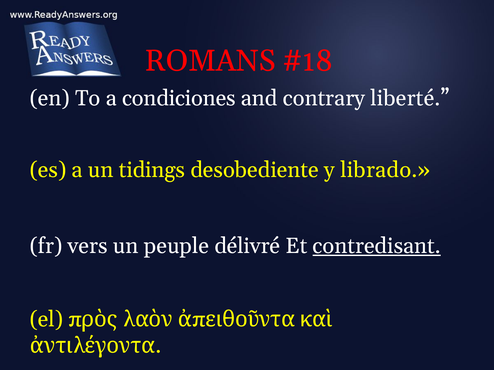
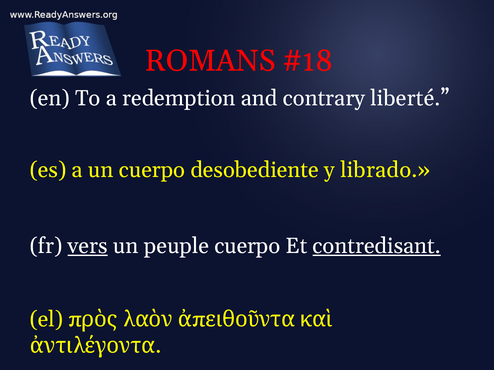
condiciones: condiciones -> redemption
un tidings: tidings -> cuerpo
vers underline: none -> present
peuple délivré: délivré -> cuerpo
